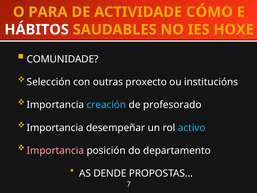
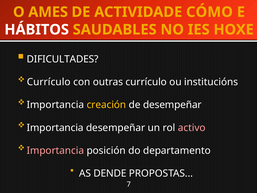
PARA: PARA -> AMES
COMUNIDADE: COMUNIDADE -> DIFICULTADES
Selección at (49, 82): Selección -> Currículo
outras proxecto: proxecto -> currículo
creación colour: light blue -> yellow
de profesorado: profesorado -> desempeñar
activo colour: light blue -> pink
